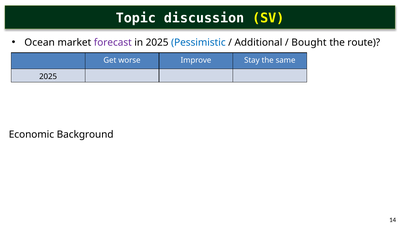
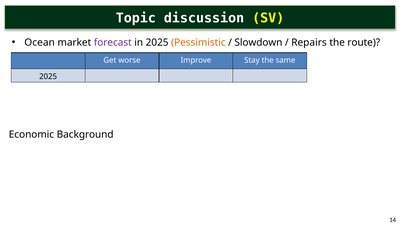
Pessimistic colour: blue -> orange
Additional: Additional -> Slowdown
Bought: Bought -> Repairs
